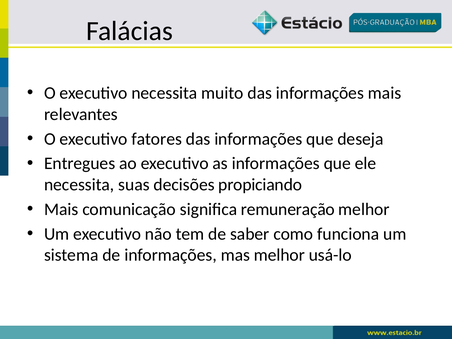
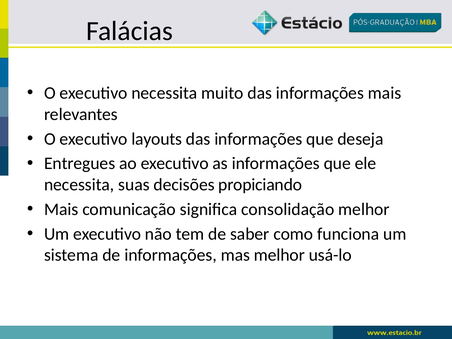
fatores: fatores -> layouts
remuneração: remuneração -> consolidação
